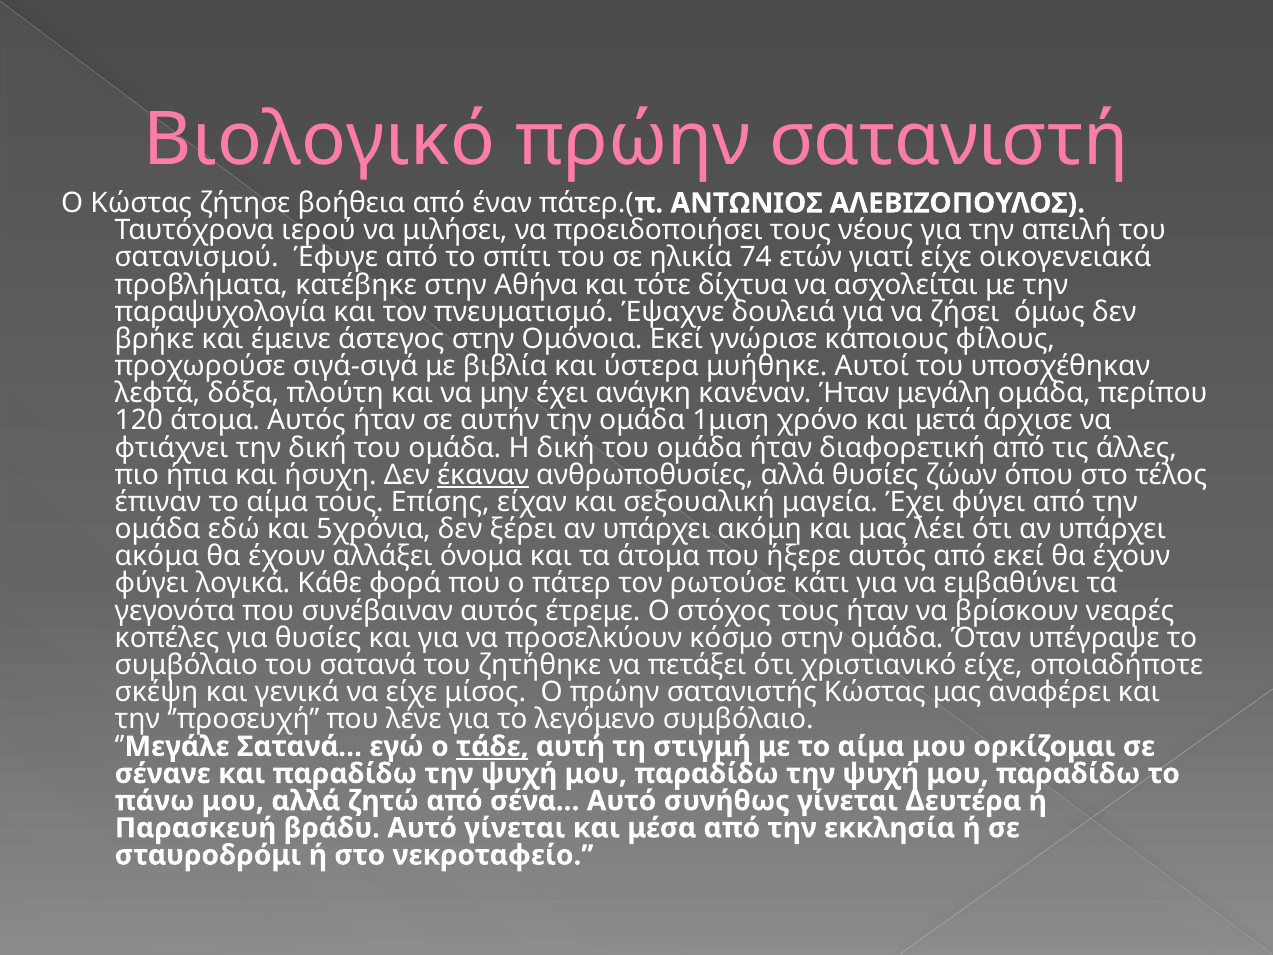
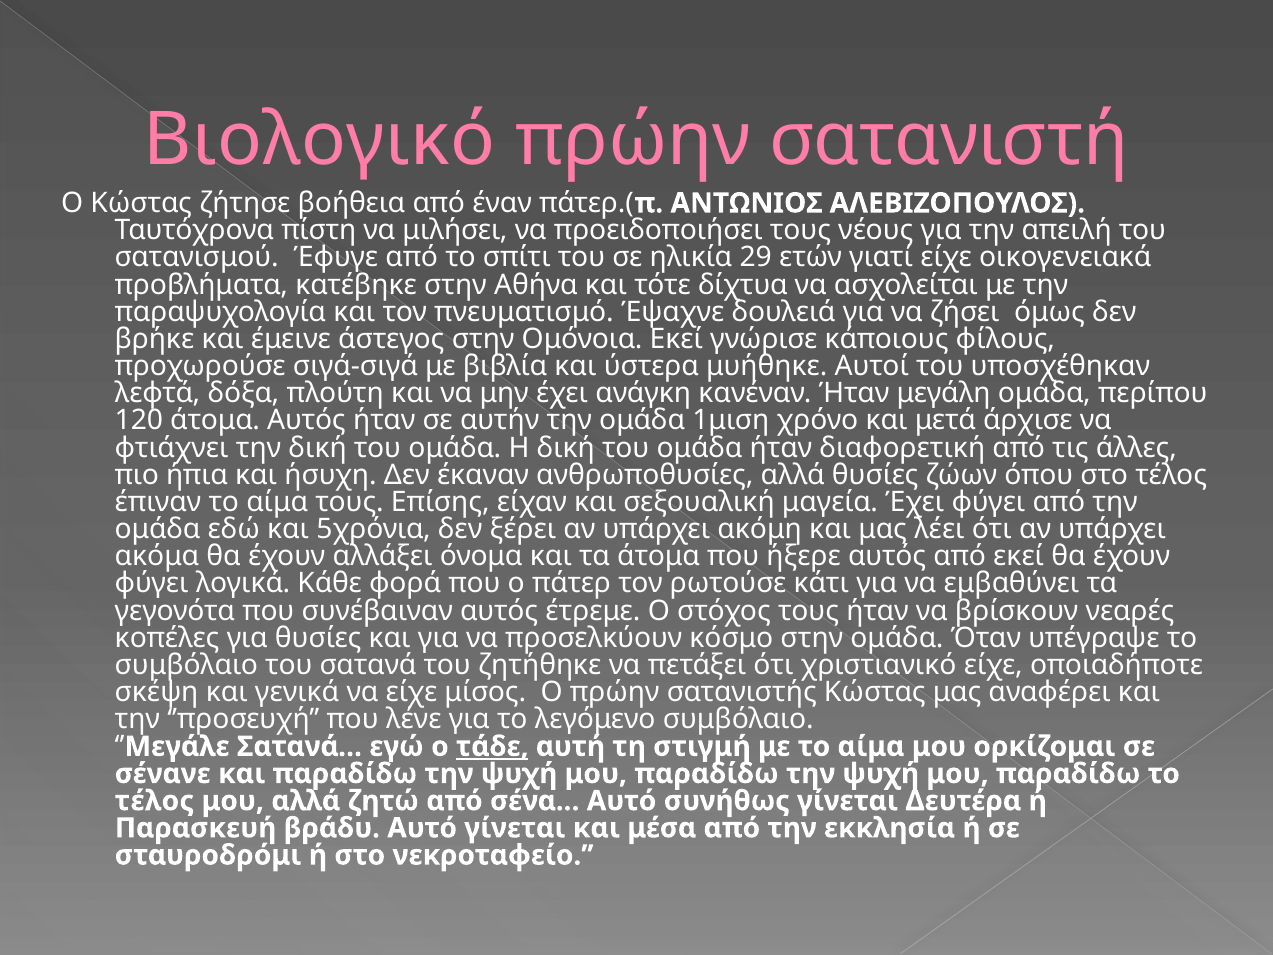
ιερού: ιερού -> πίστη
74: 74 -> 29
έκαναν underline: present -> none
πάνω at (155, 801): πάνω -> τέλος
